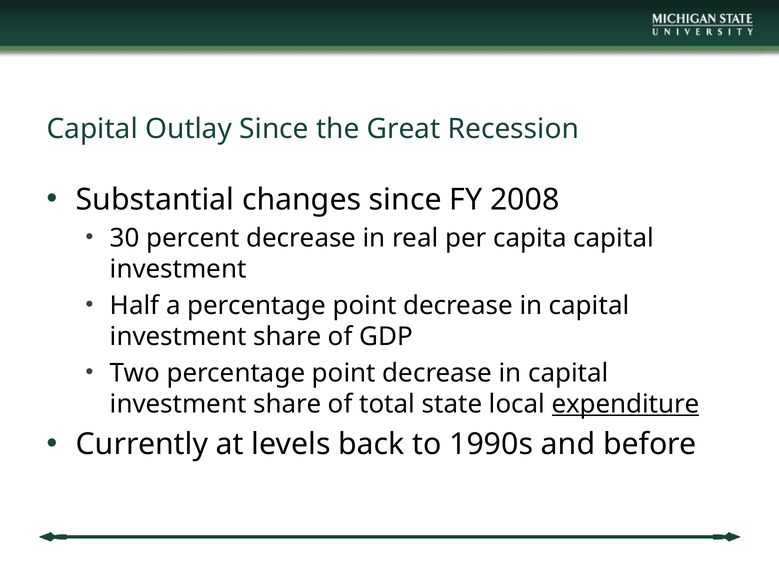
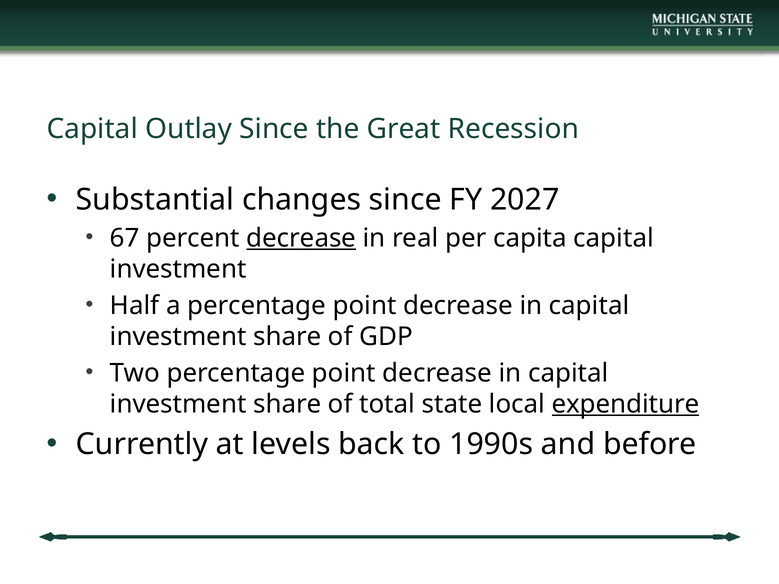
2008: 2008 -> 2027
30: 30 -> 67
decrease at (301, 238) underline: none -> present
